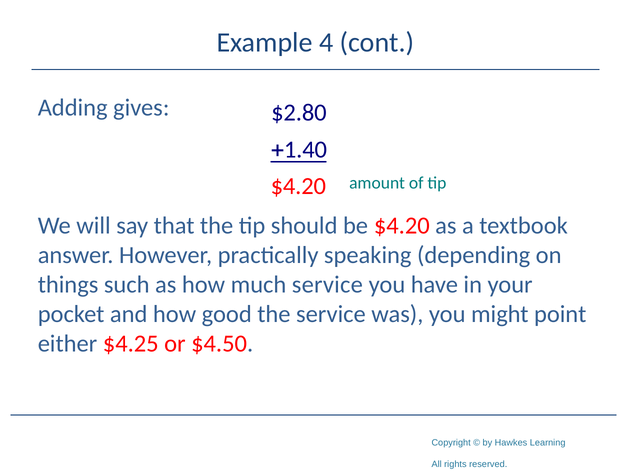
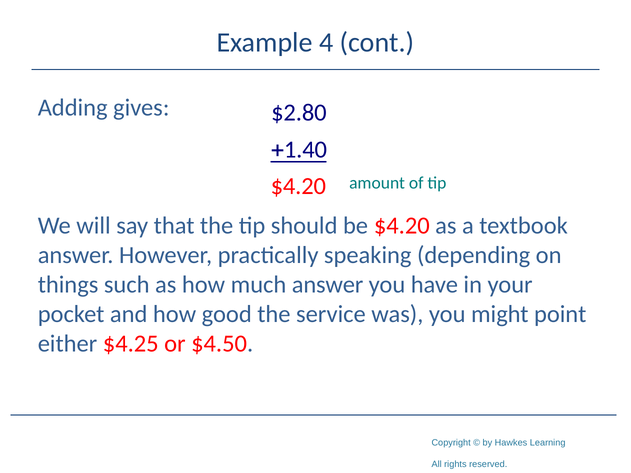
much service: service -> answer
